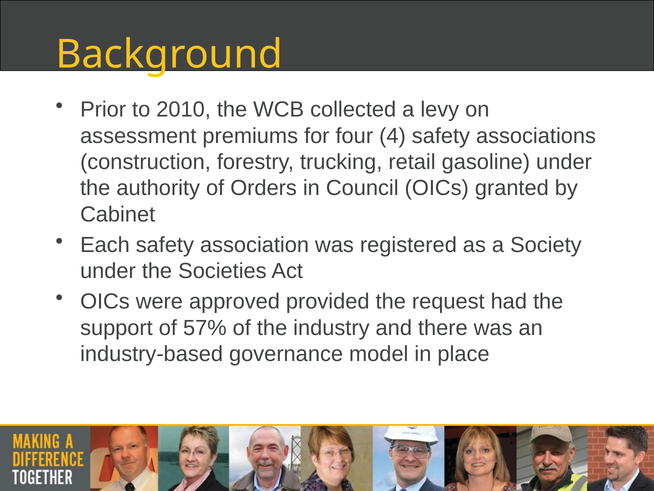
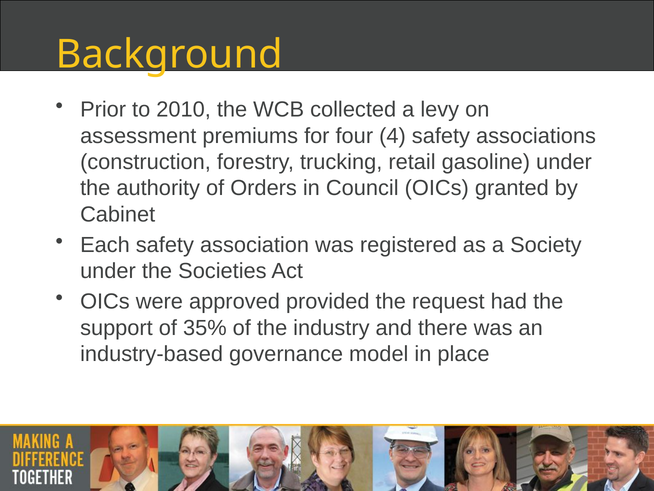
57%: 57% -> 35%
